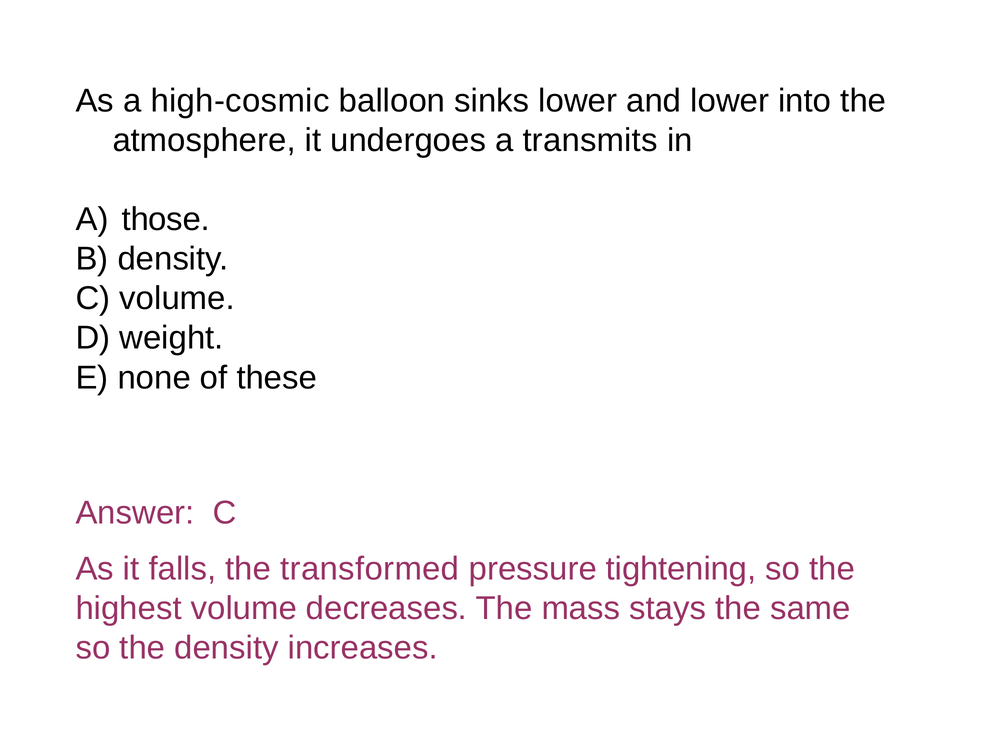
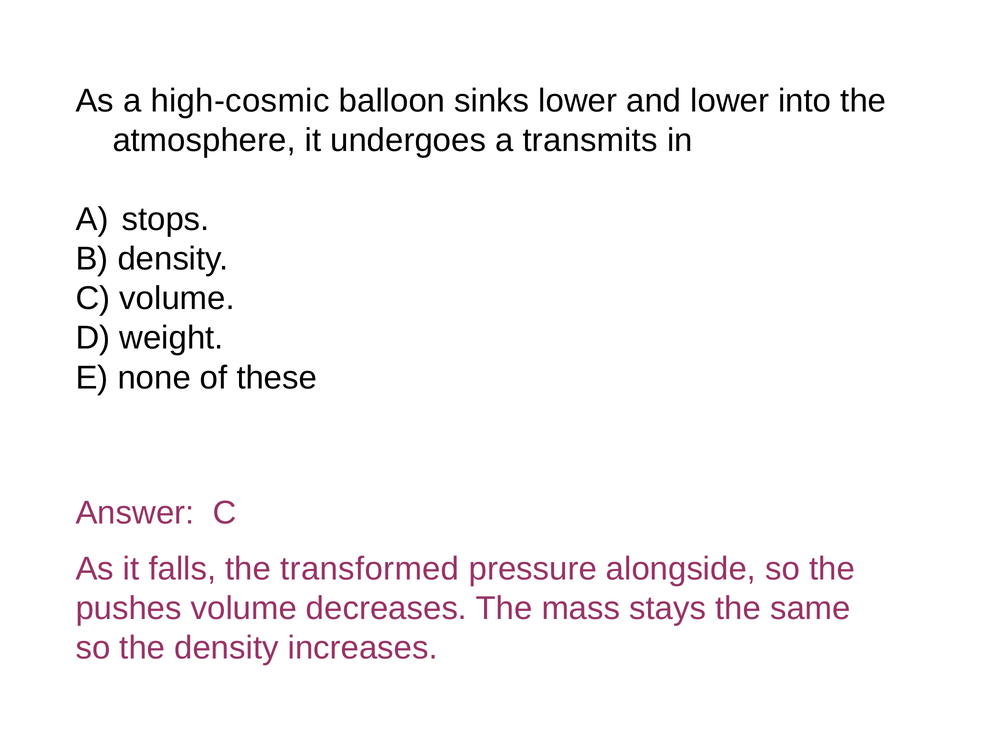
those: those -> stops
tightening: tightening -> alongside
highest: highest -> pushes
